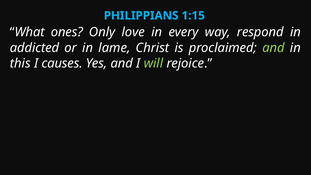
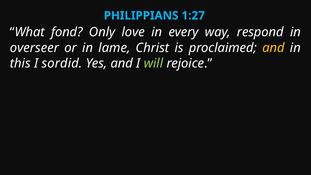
1:15: 1:15 -> 1:27
ones: ones -> fond
addicted: addicted -> overseer
and at (273, 48) colour: light green -> yellow
causes: causes -> sordid
